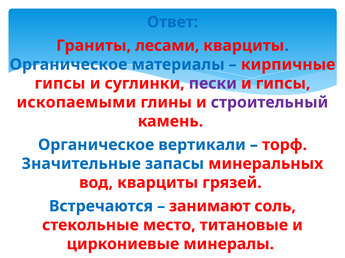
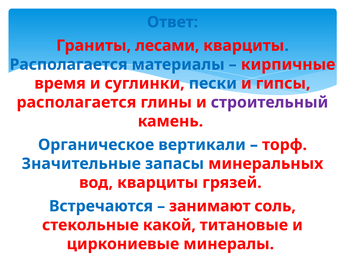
Органическое at (68, 65): Органическое -> Располагается
гипсы at (60, 84): гипсы -> время
пески colour: purple -> blue
ископаемыми at (76, 103): ископаемыми -> располагается
место: место -> какой
